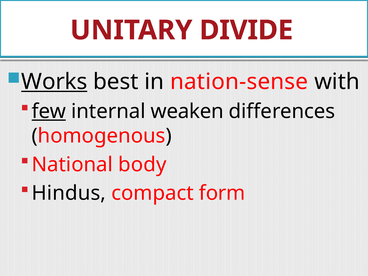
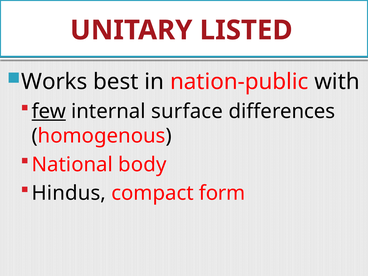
DIVIDE: DIVIDE -> LISTED
Works underline: present -> none
nation-sense: nation-sense -> nation-public
weaken: weaken -> surface
